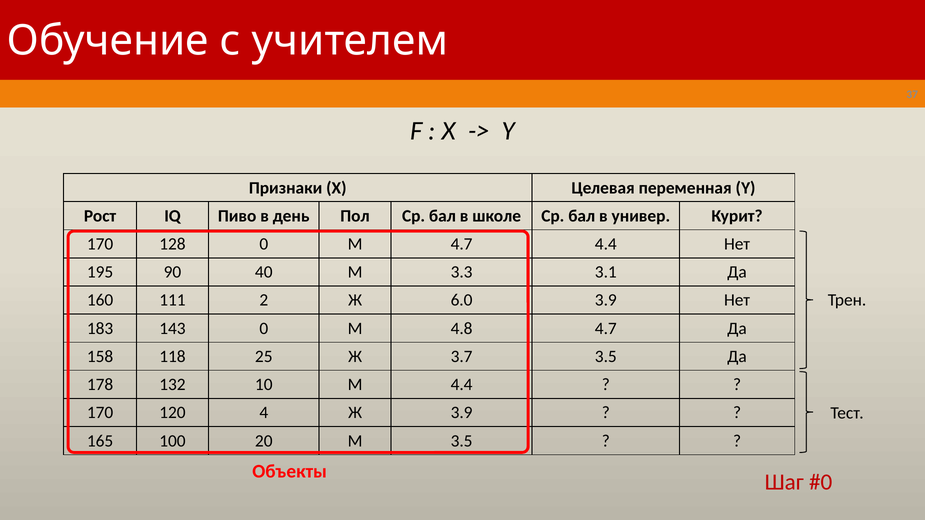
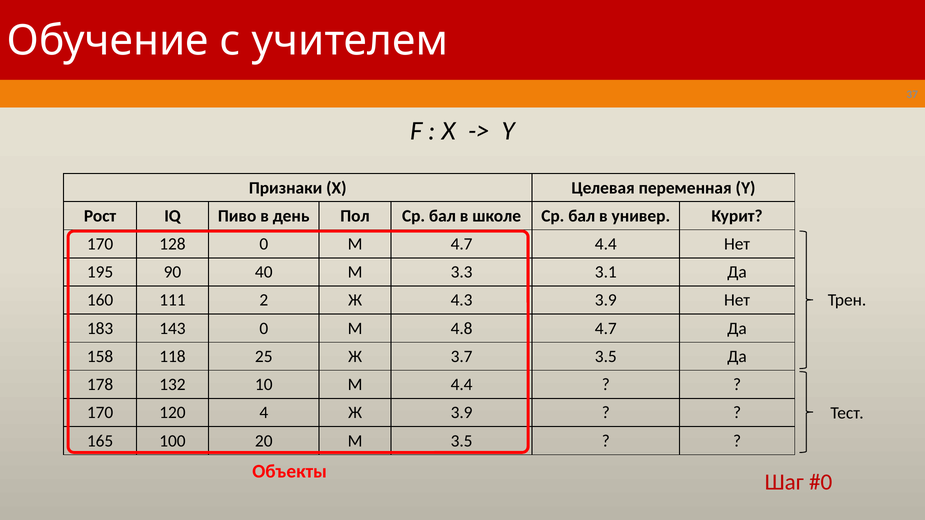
6.0: 6.0 -> 4.3
